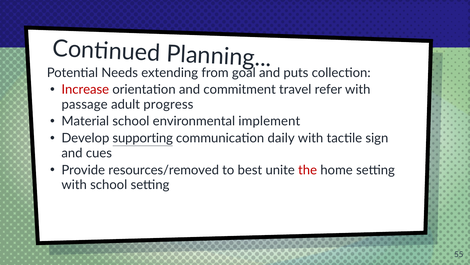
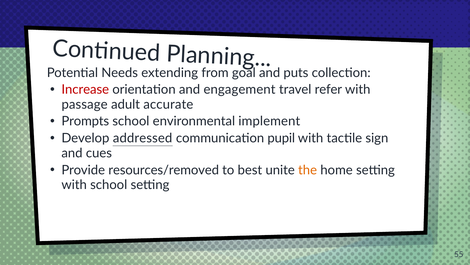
commitment: commitment -> engagement
progress: progress -> accurate
Material: Material -> Prompts
supporting: supporting -> addressed
daily: daily -> pupil
the colour: red -> orange
